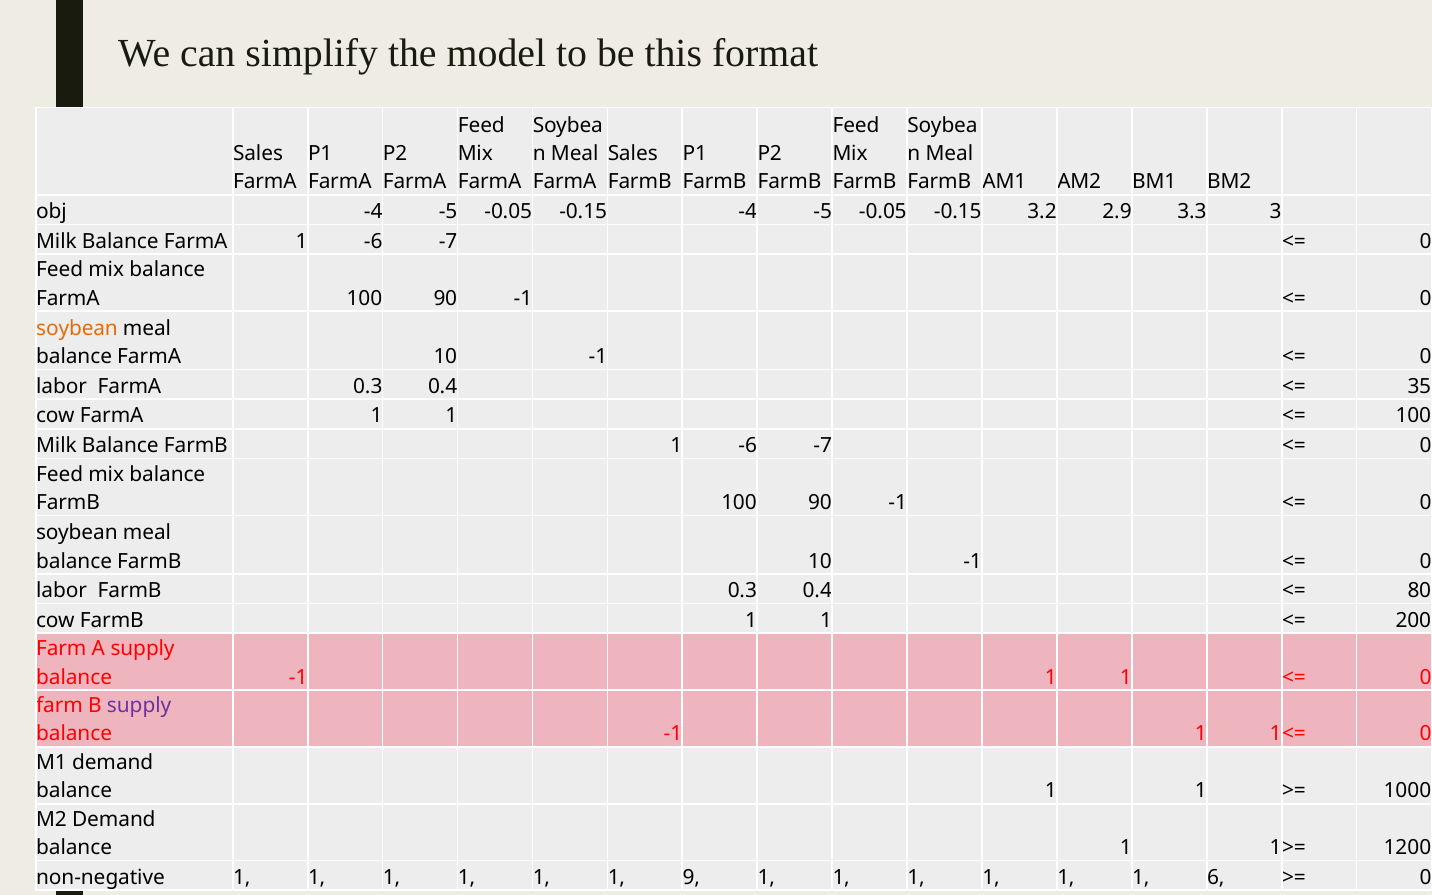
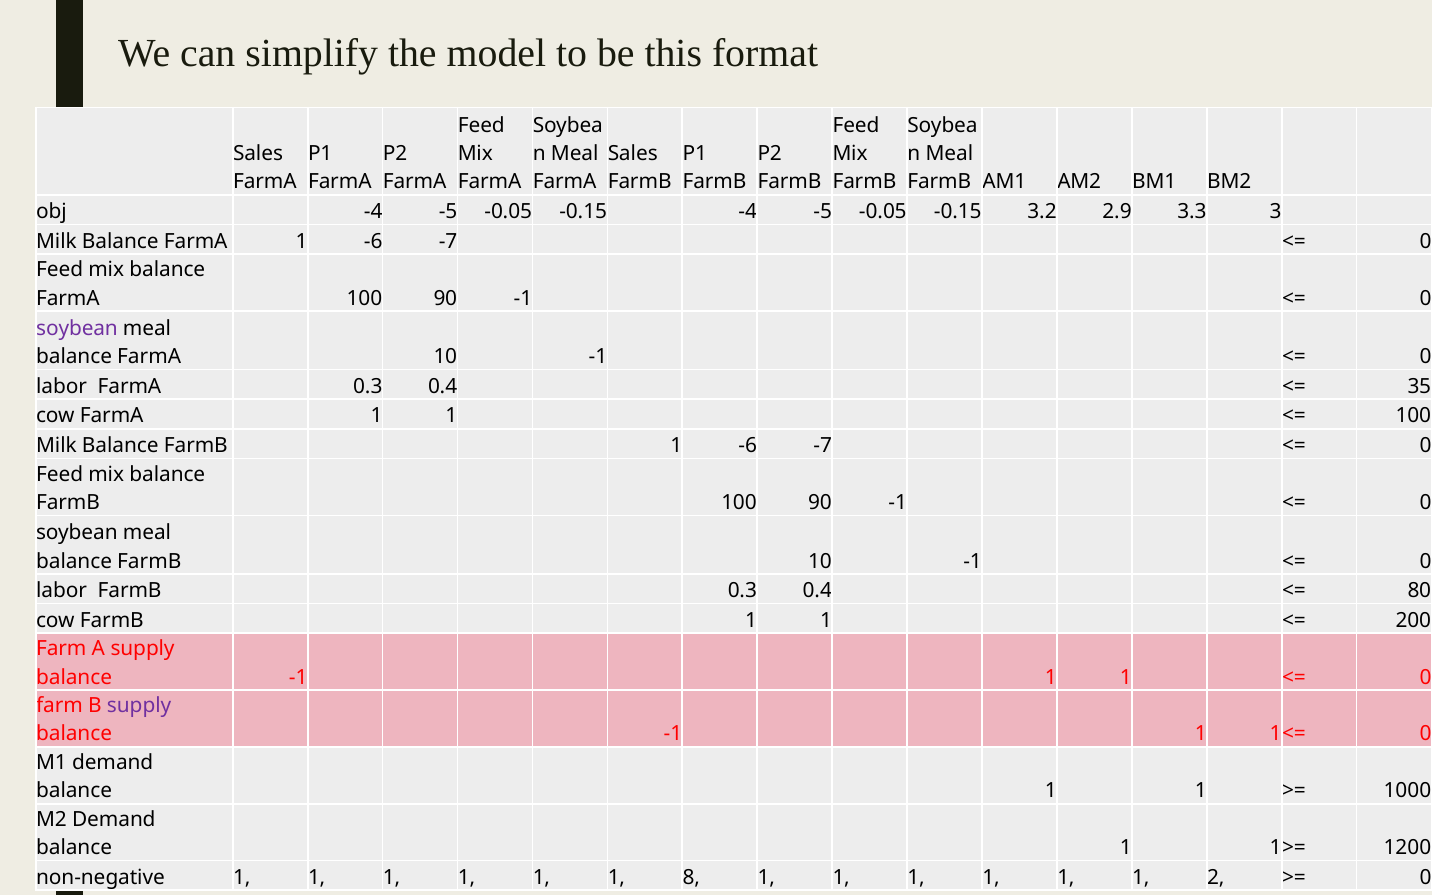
soybean at (77, 329) colour: orange -> purple
9: 9 -> 8
6: 6 -> 2
